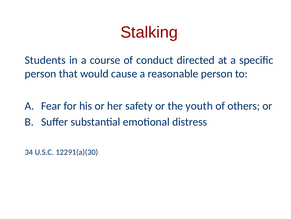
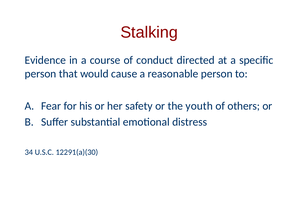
Students: Students -> Evidence
